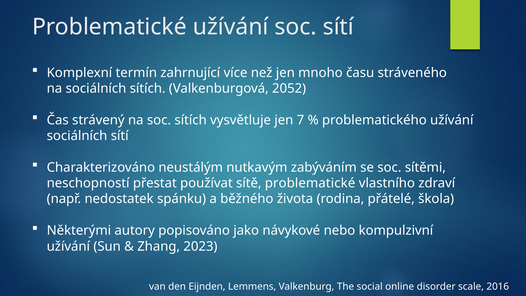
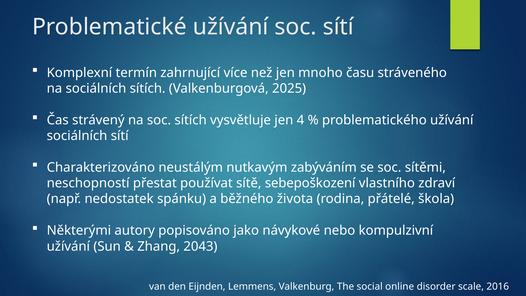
2052: 2052 -> 2025
7: 7 -> 4
sítě problematické: problematické -> sebepoškození
2023: 2023 -> 2043
